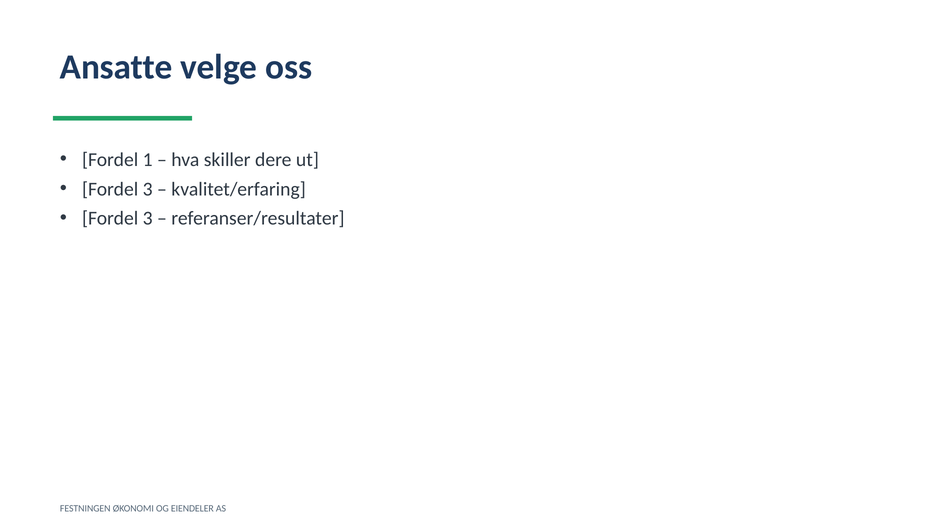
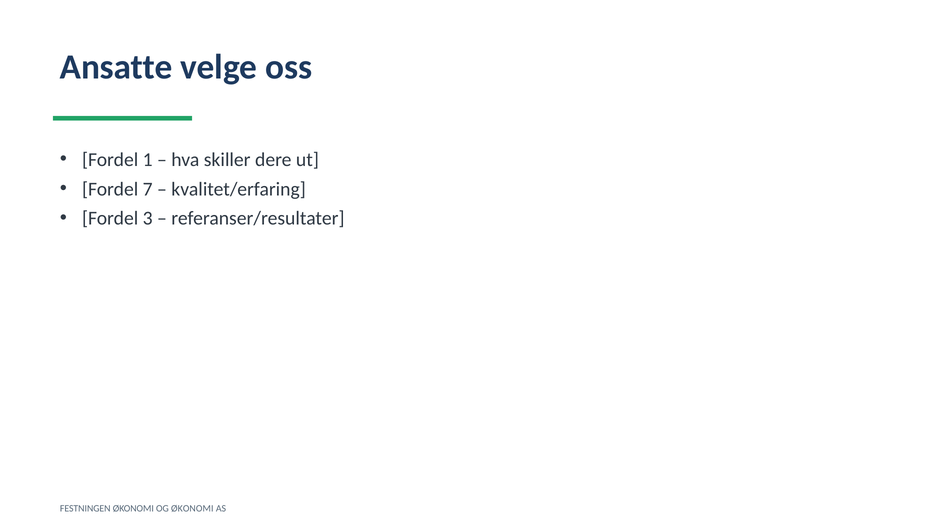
3 at (148, 189): 3 -> 7
OG EIENDELER: EIENDELER -> ØKONOMI
